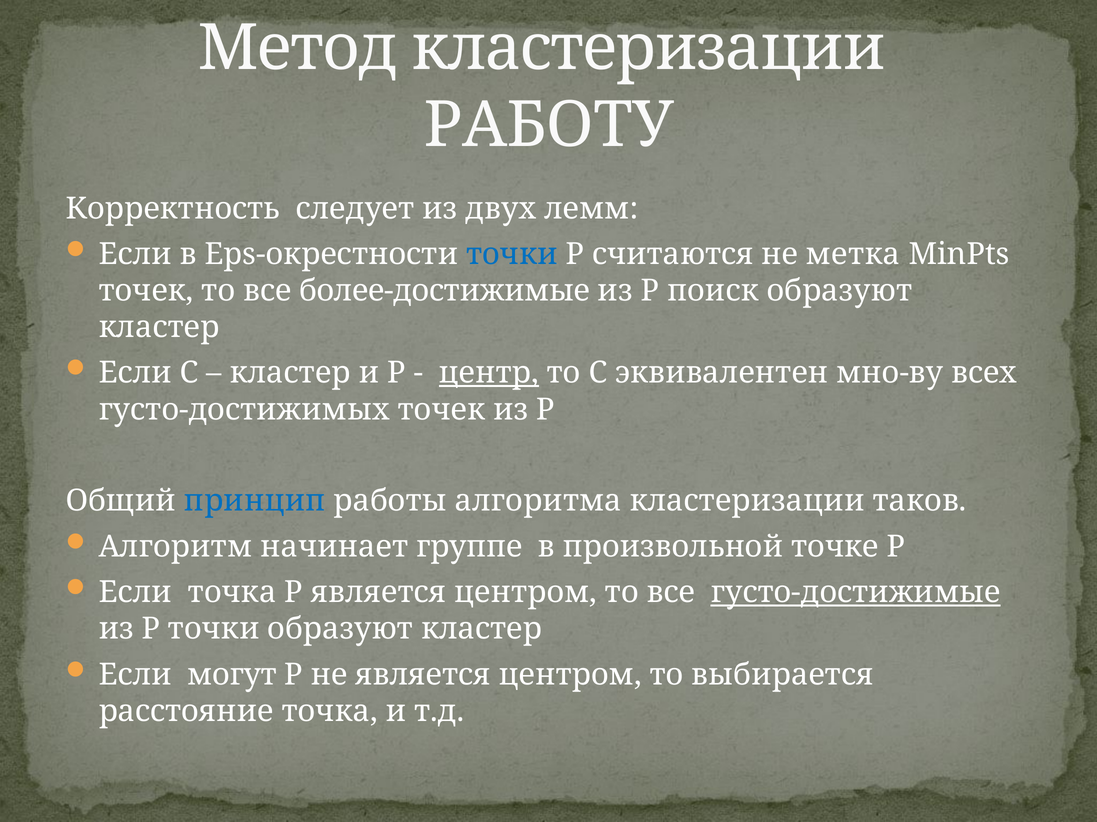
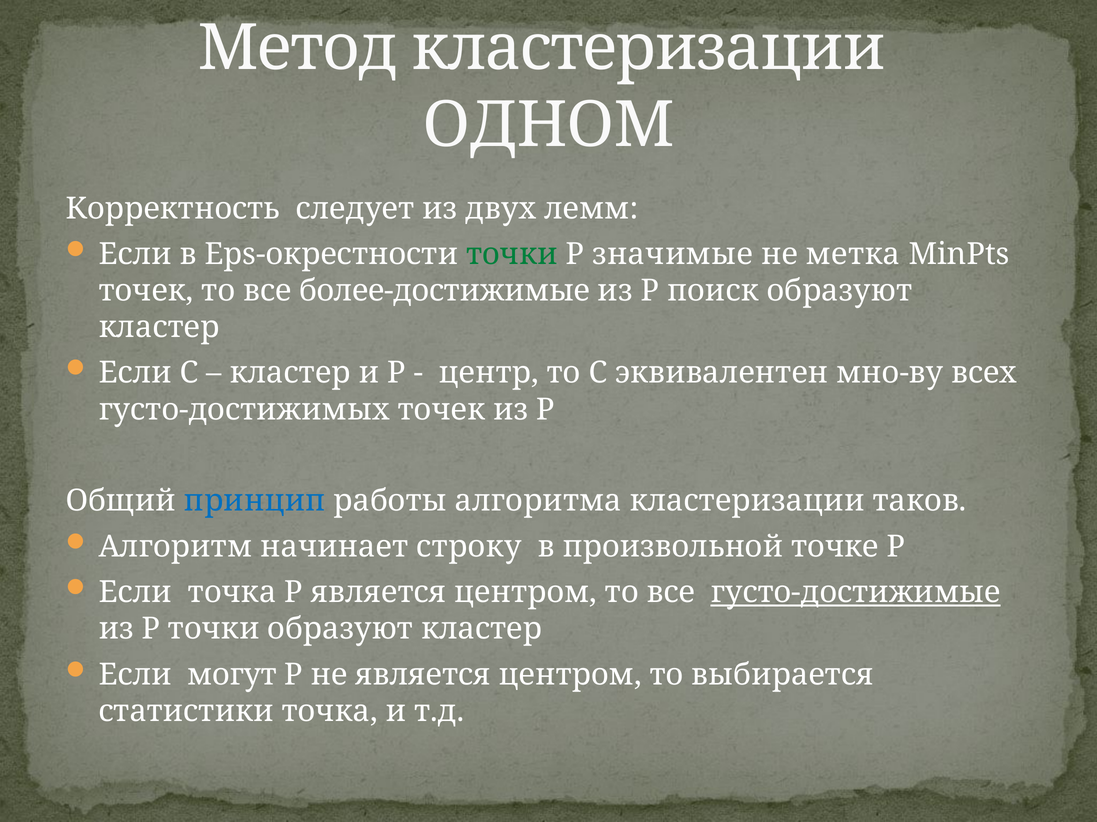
РАБОТУ: РАБОТУ -> ОДНОМ
точки at (512, 254) colour: blue -> green
считаются: считаются -> значимые
центр underline: present -> none
группе: группе -> строку
расстояние: расстояние -> статистики
